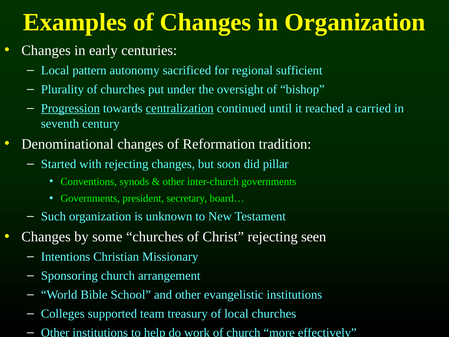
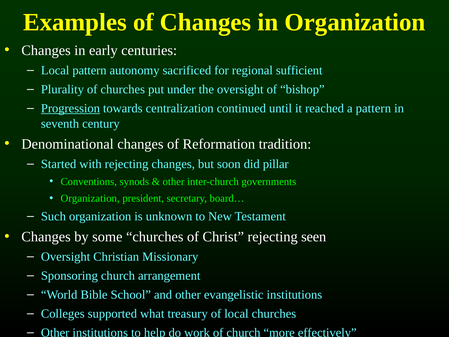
centralization underline: present -> none
a carried: carried -> pattern
Governments at (90, 198): Governments -> Organization
Intentions at (66, 257): Intentions -> Oversight
team: team -> what
